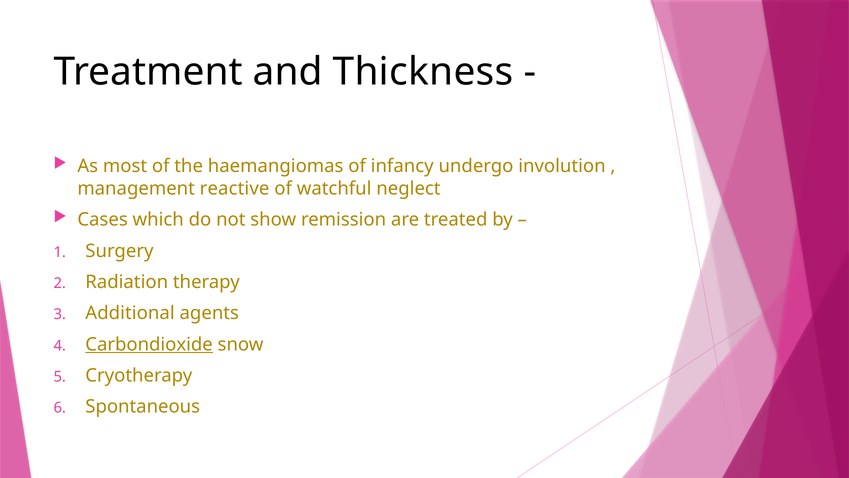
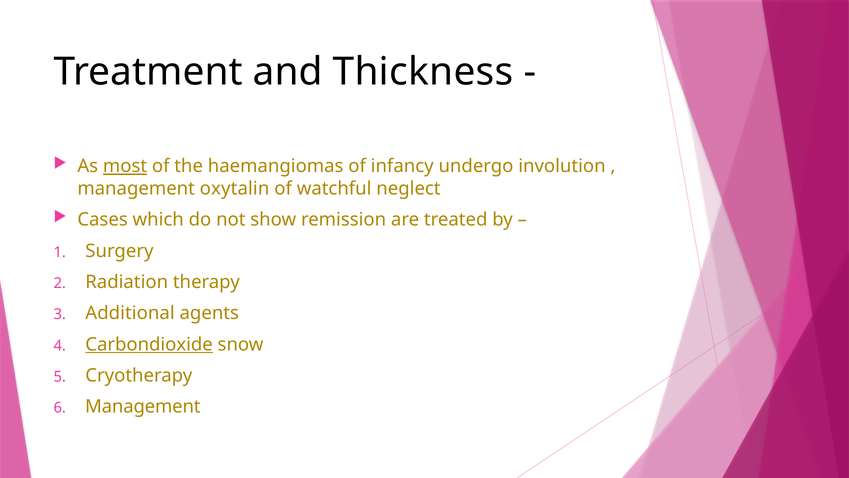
most underline: none -> present
reactive: reactive -> oxytalin
Spontaneous at (143, 406): Spontaneous -> Management
